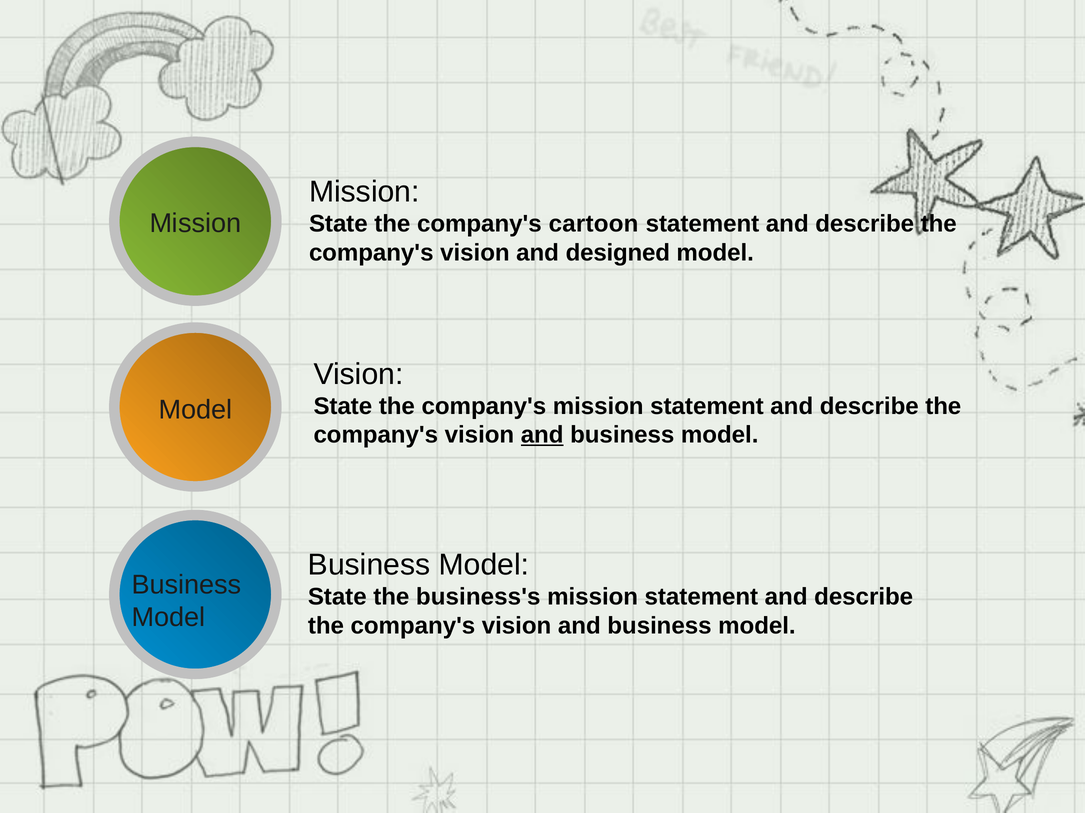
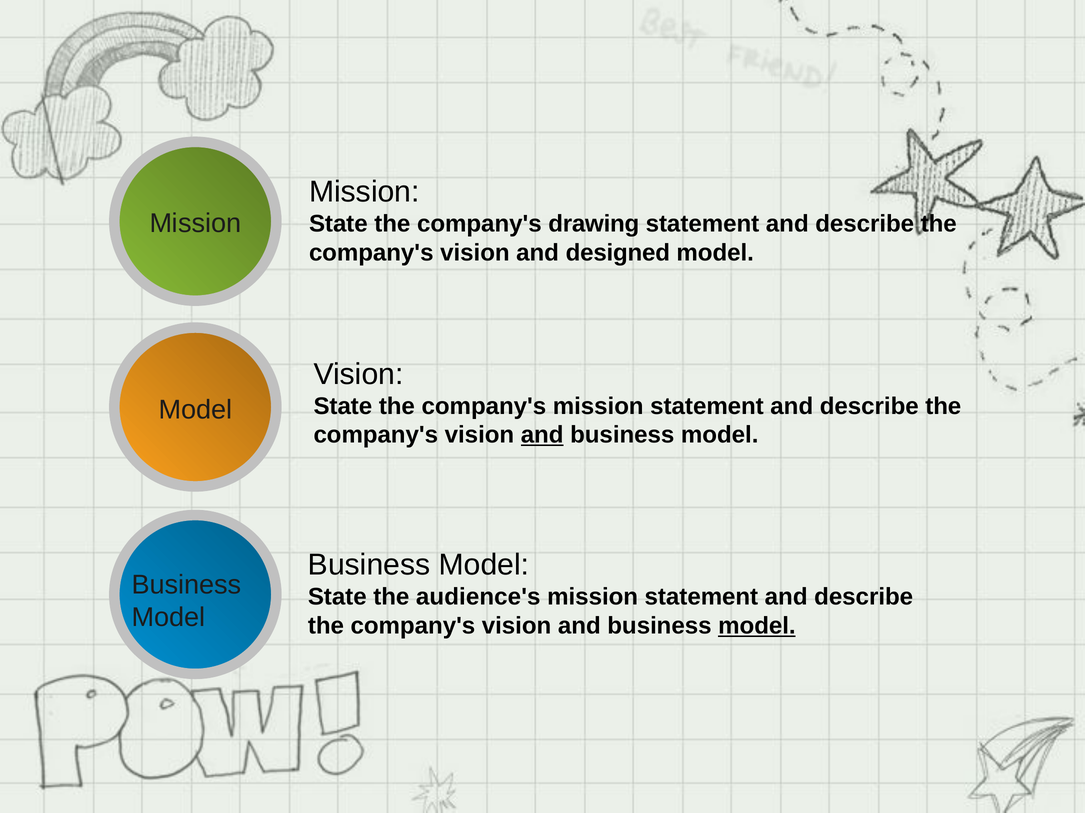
cartoon: cartoon -> drawing
business's: business's -> audience's
model at (757, 626) underline: none -> present
